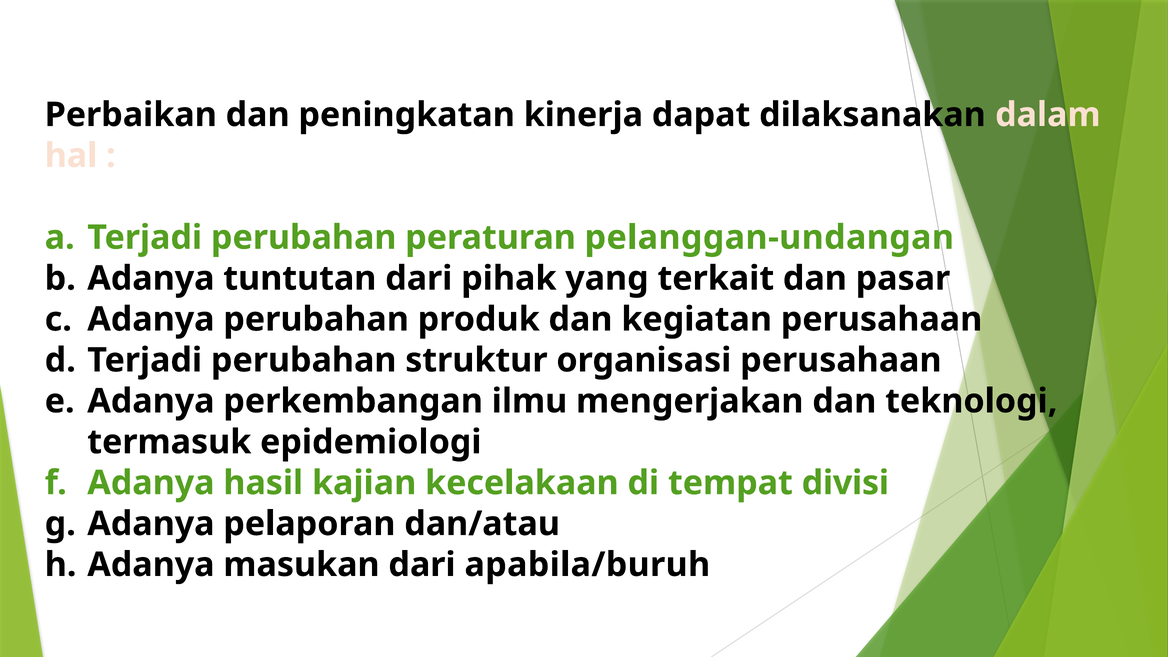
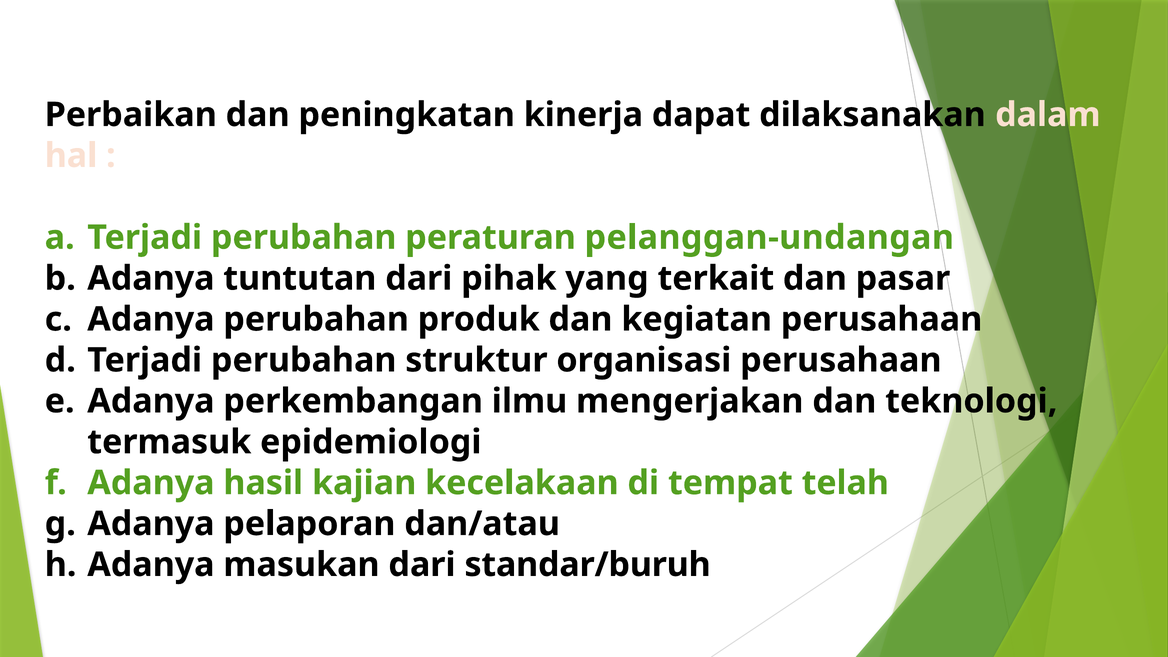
divisi: divisi -> telah
apabila/buruh: apabila/buruh -> standar/buruh
